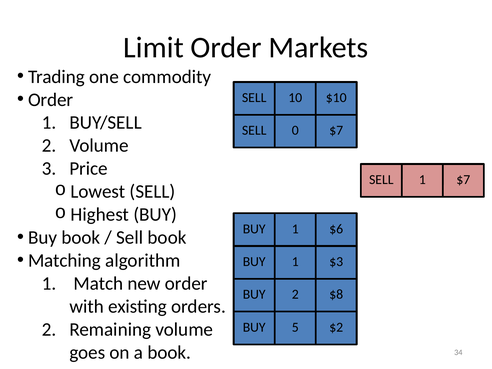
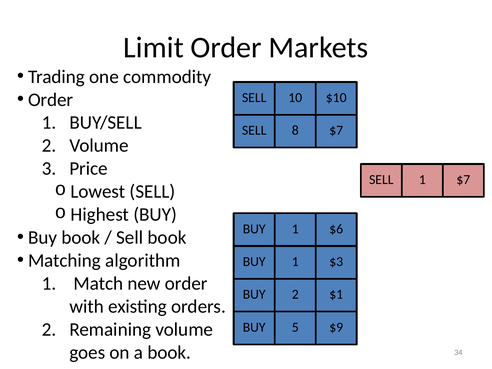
0: 0 -> 8
$8: $8 -> $1
$2: $2 -> $9
